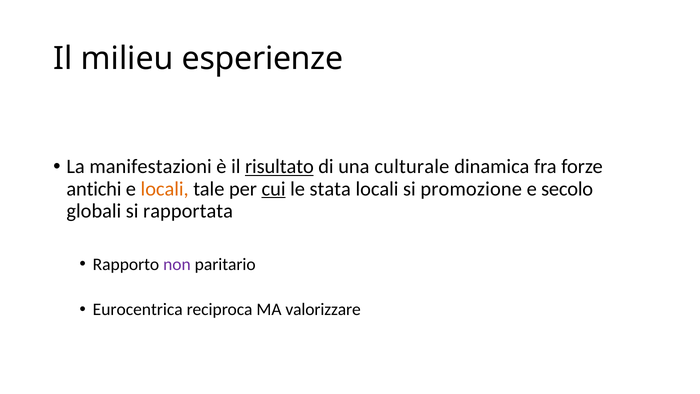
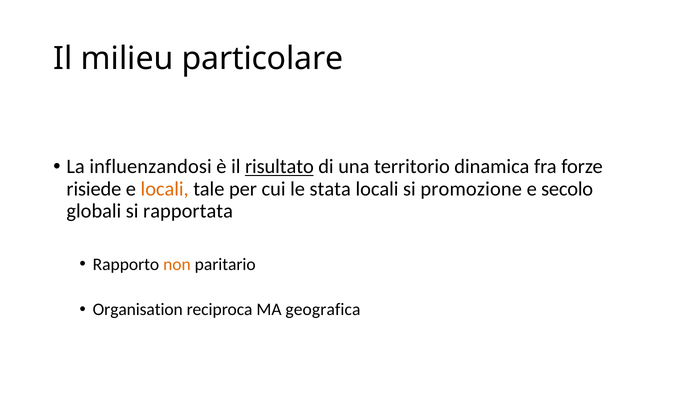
esperienze: esperienze -> particolare
manifestazioni: manifestazioni -> influenzandosi
culturale: culturale -> territorio
antichi: antichi -> risiede
cui underline: present -> none
non colour: purple -> orange
Eurocentrica: Eurocentrica -> Organisation
valorizzare: valorizzare -> geografica
